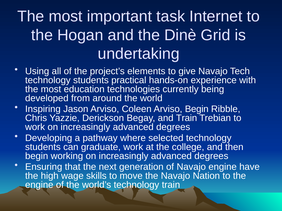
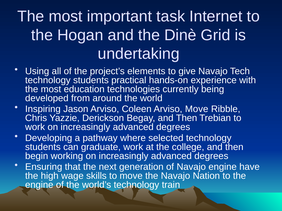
Arviso Begin: Begin -> Move
Begay and Train: Train -> Then
